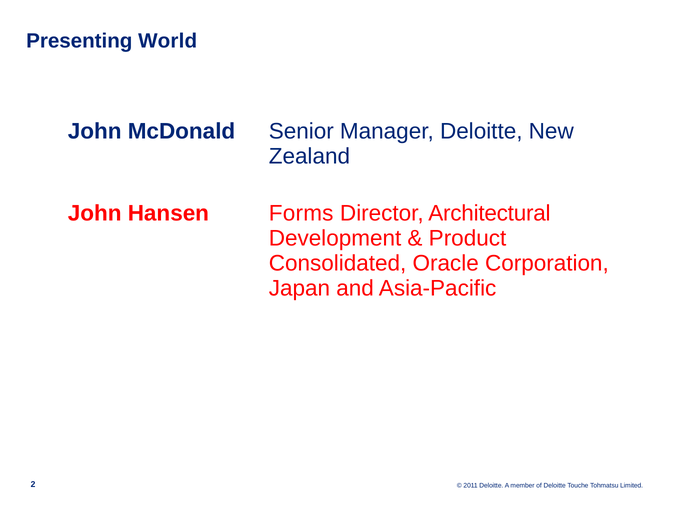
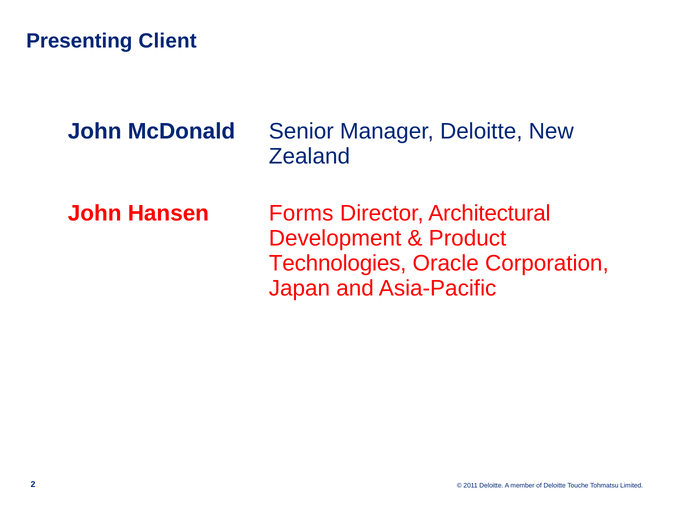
World: World -> Client
Consolidated: Consolidated -> Technologies
